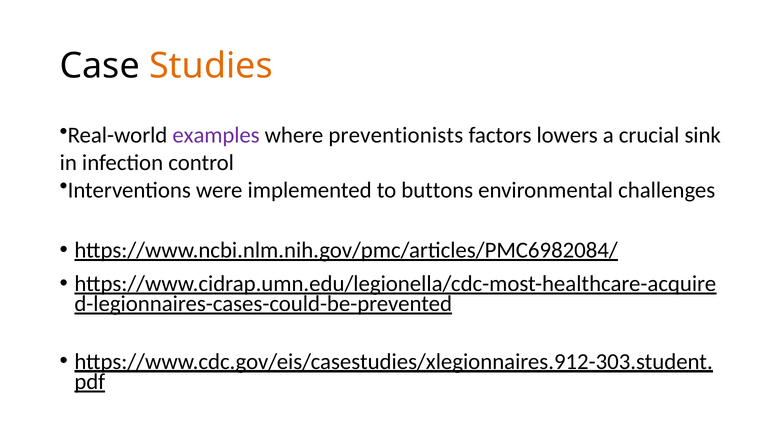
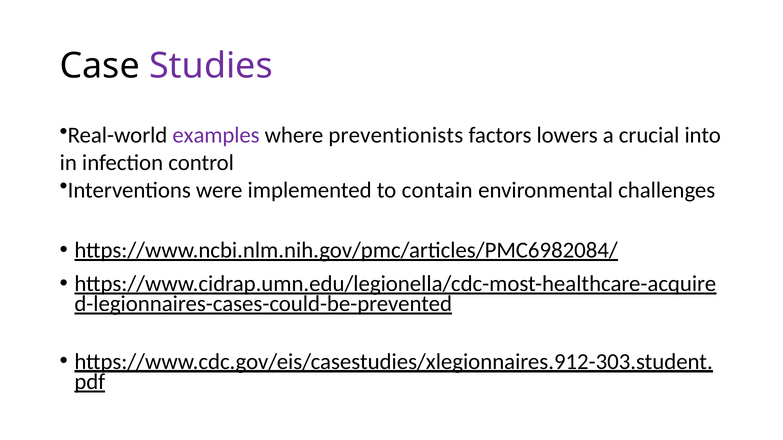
Studies colour: orange -> purple
sink: sink -> into
buttons: buttons -> contain
